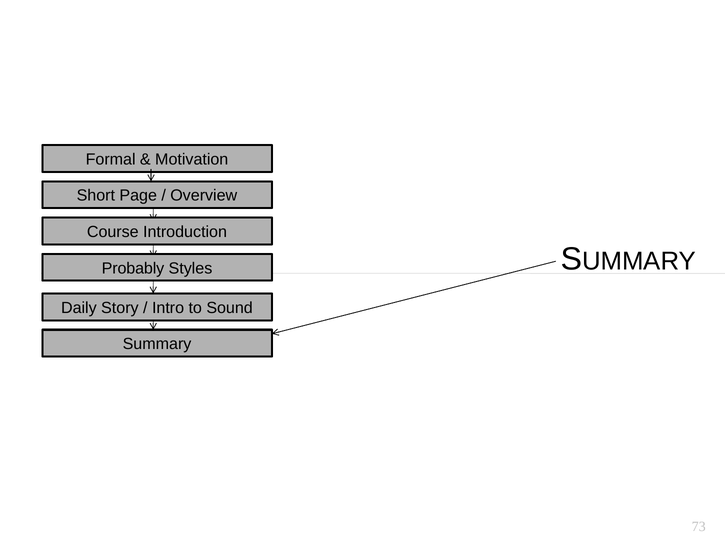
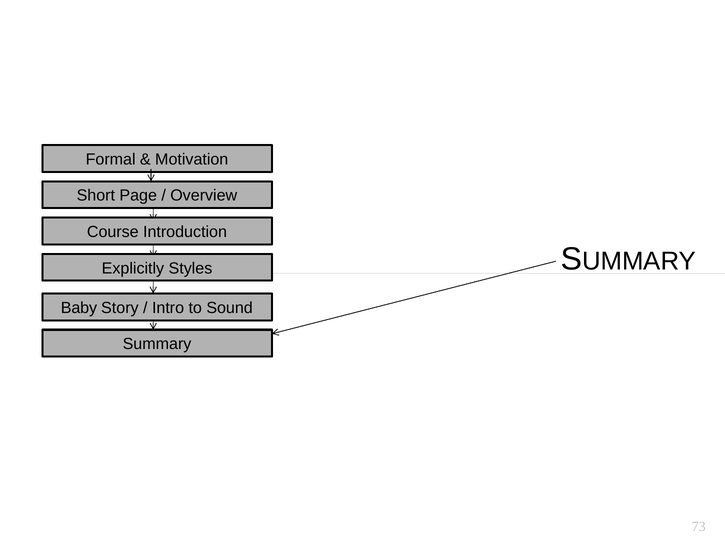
Probably: Probably -> Explicitly
Daily: Daily -> Baby
